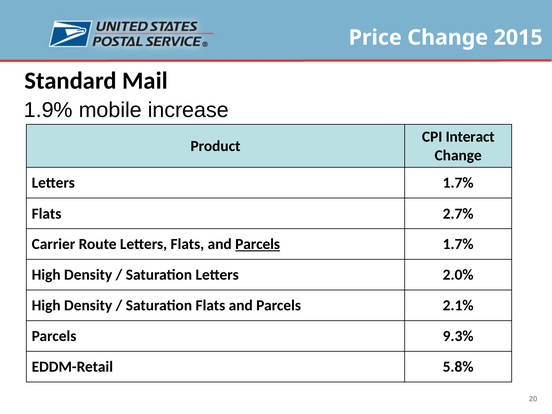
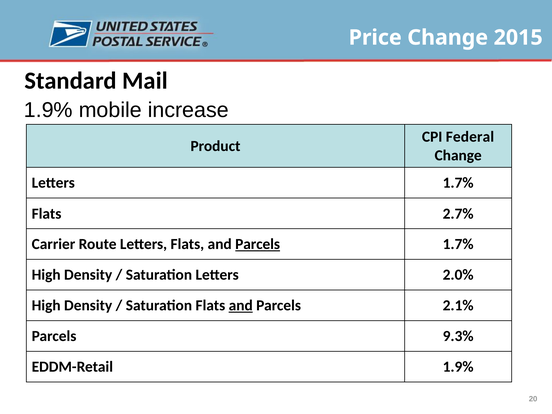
Interact: Interact -> Federal
and at (241, 305) underline: none -> present
EDDM-Retail 5.8%: 5.8% -> 1.9%
